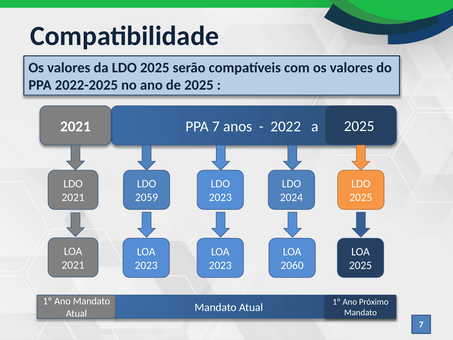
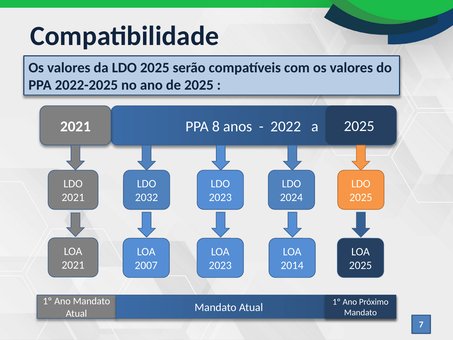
PPA 7: 7 -> 8
2059: 2059 -> 2032
2023 at (146, 265): 2023 -> 2007
2060: 2060 -> 2014
